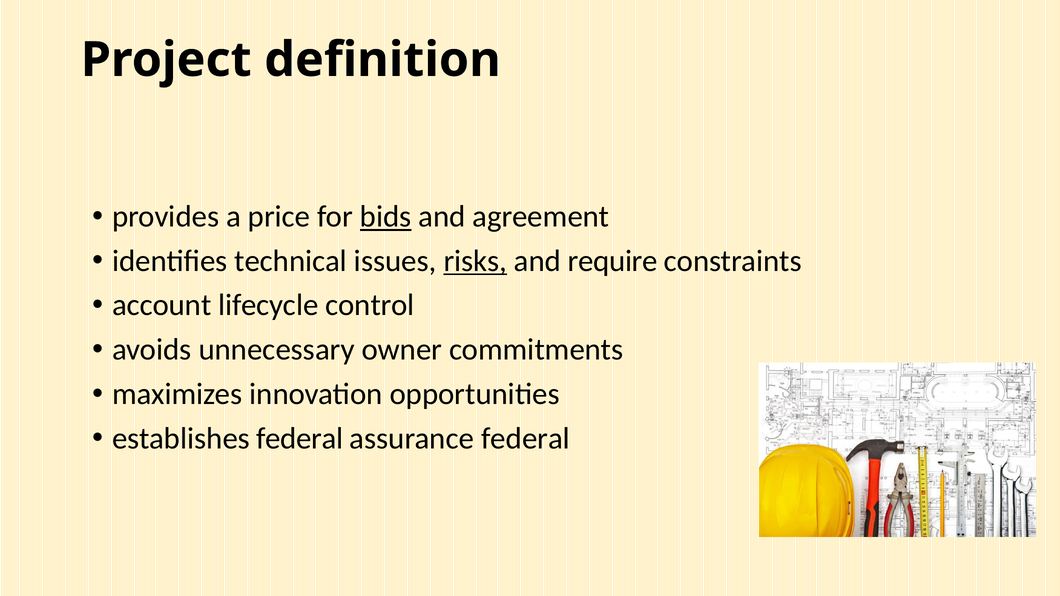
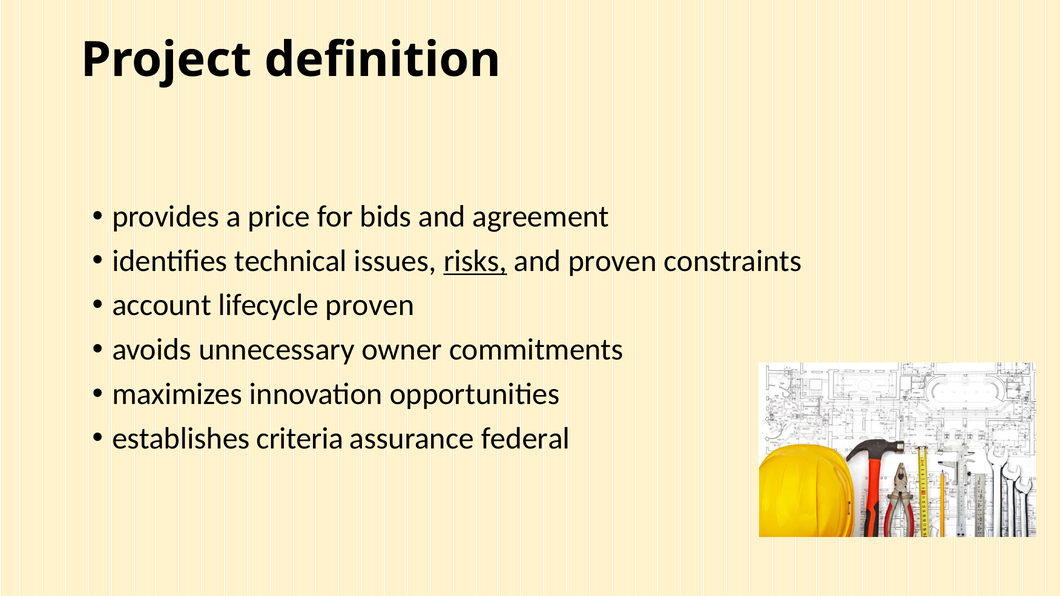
bids underline: present -> none
and require: require -> proven
lifecycle control: control -> proven
establishes federal: federal -> criteria
